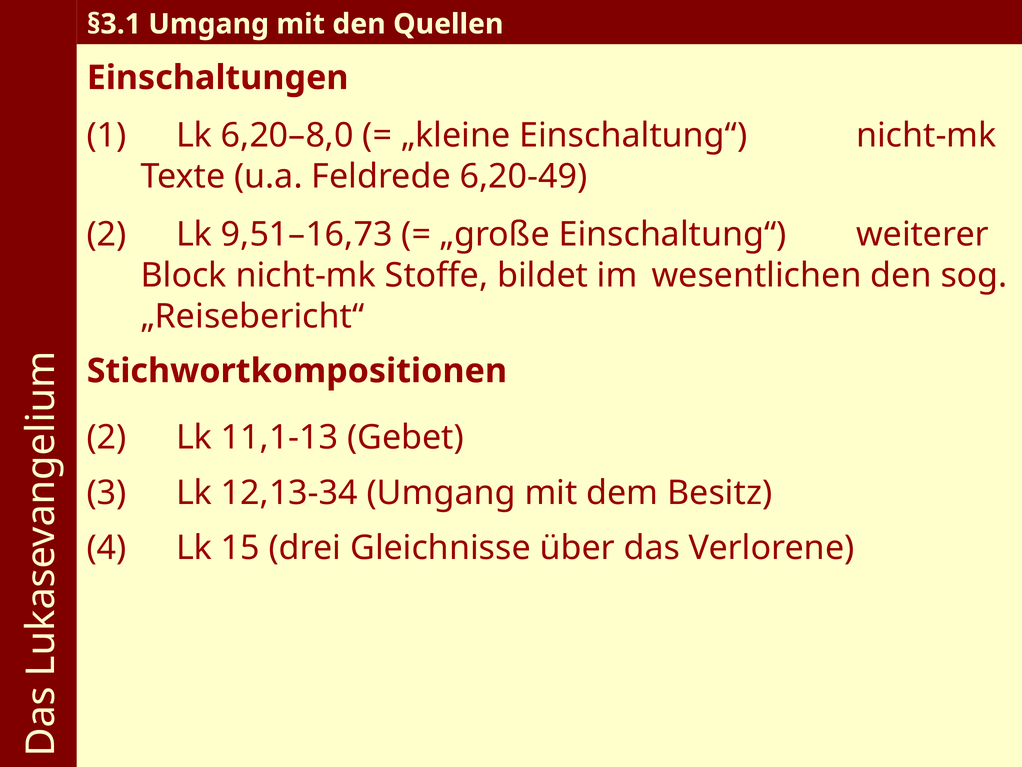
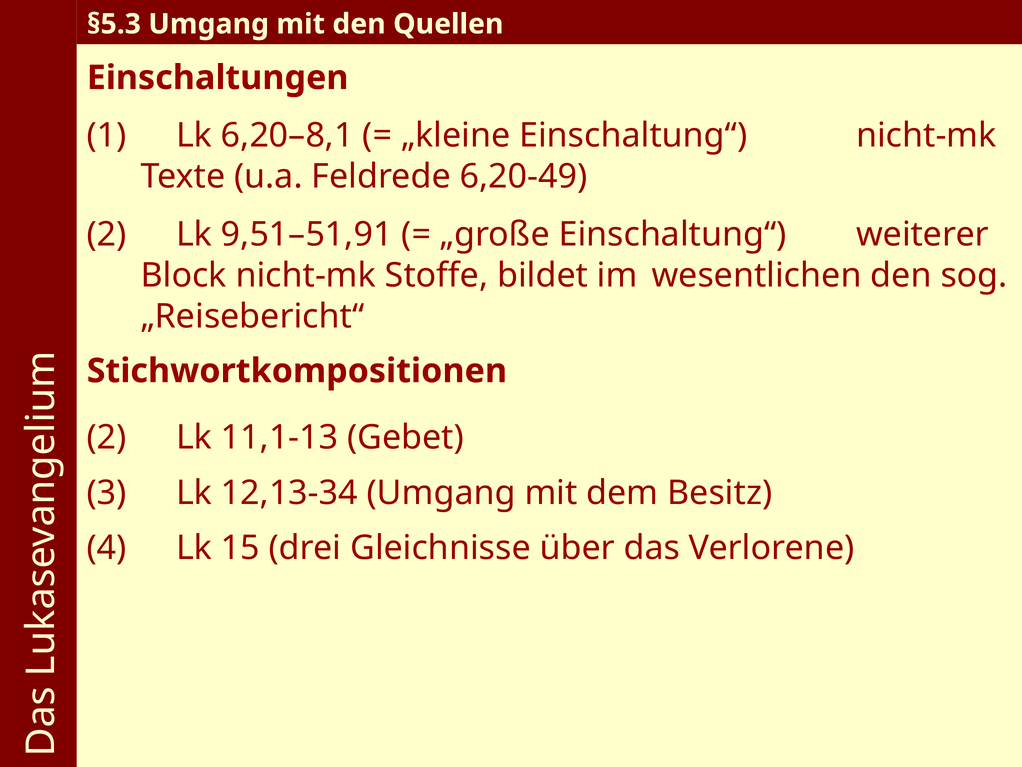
§3.1: §3.1 -> §5.3
6,20–8,0: 6,20–8,0 -> 6,20–8,1
9,51–16,73: 9,51–16,73 -> 9,51–51,91
